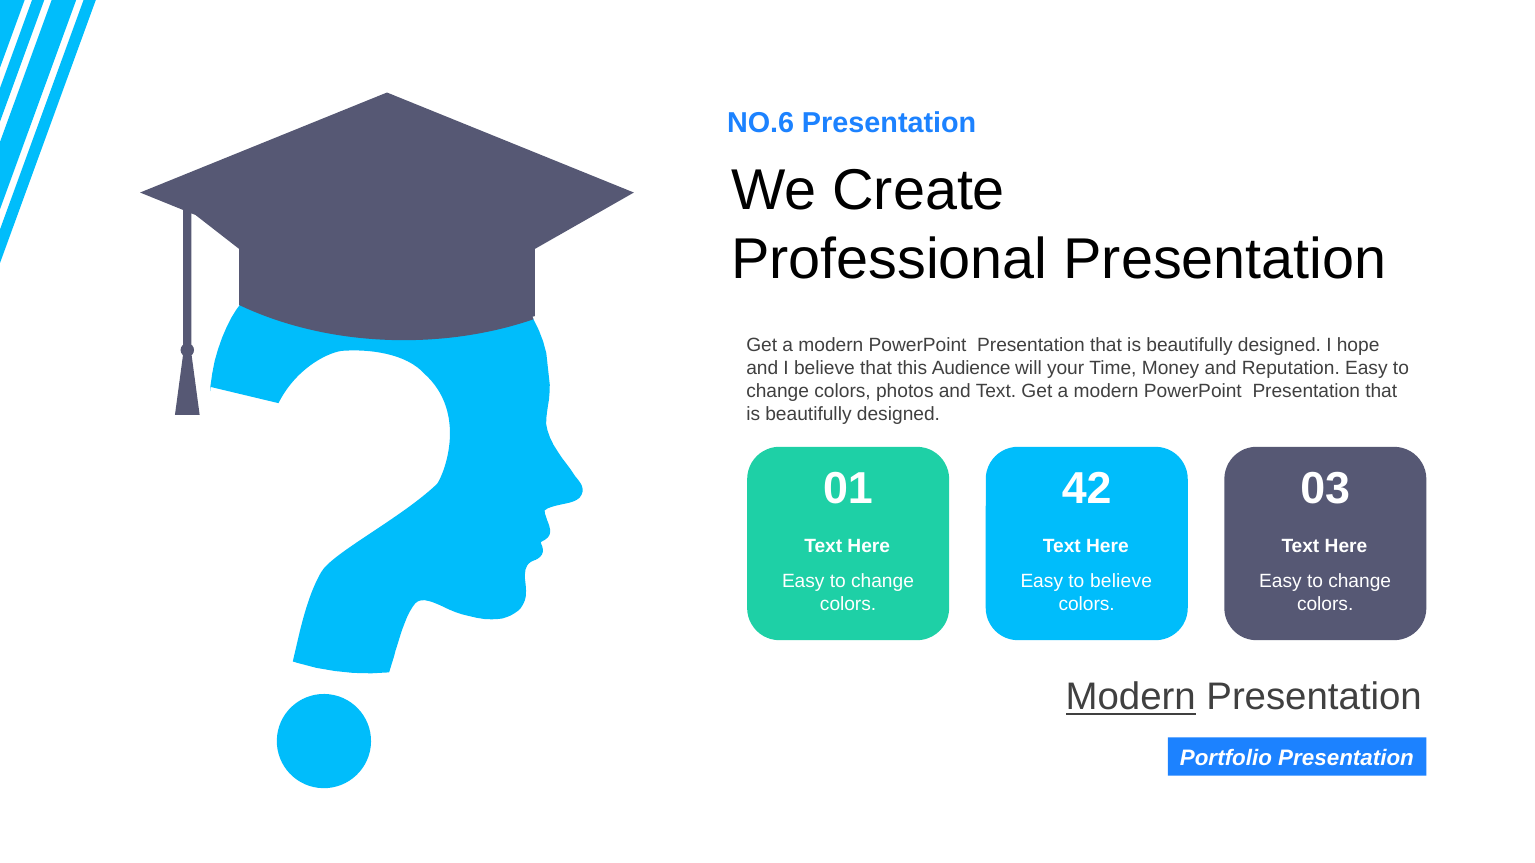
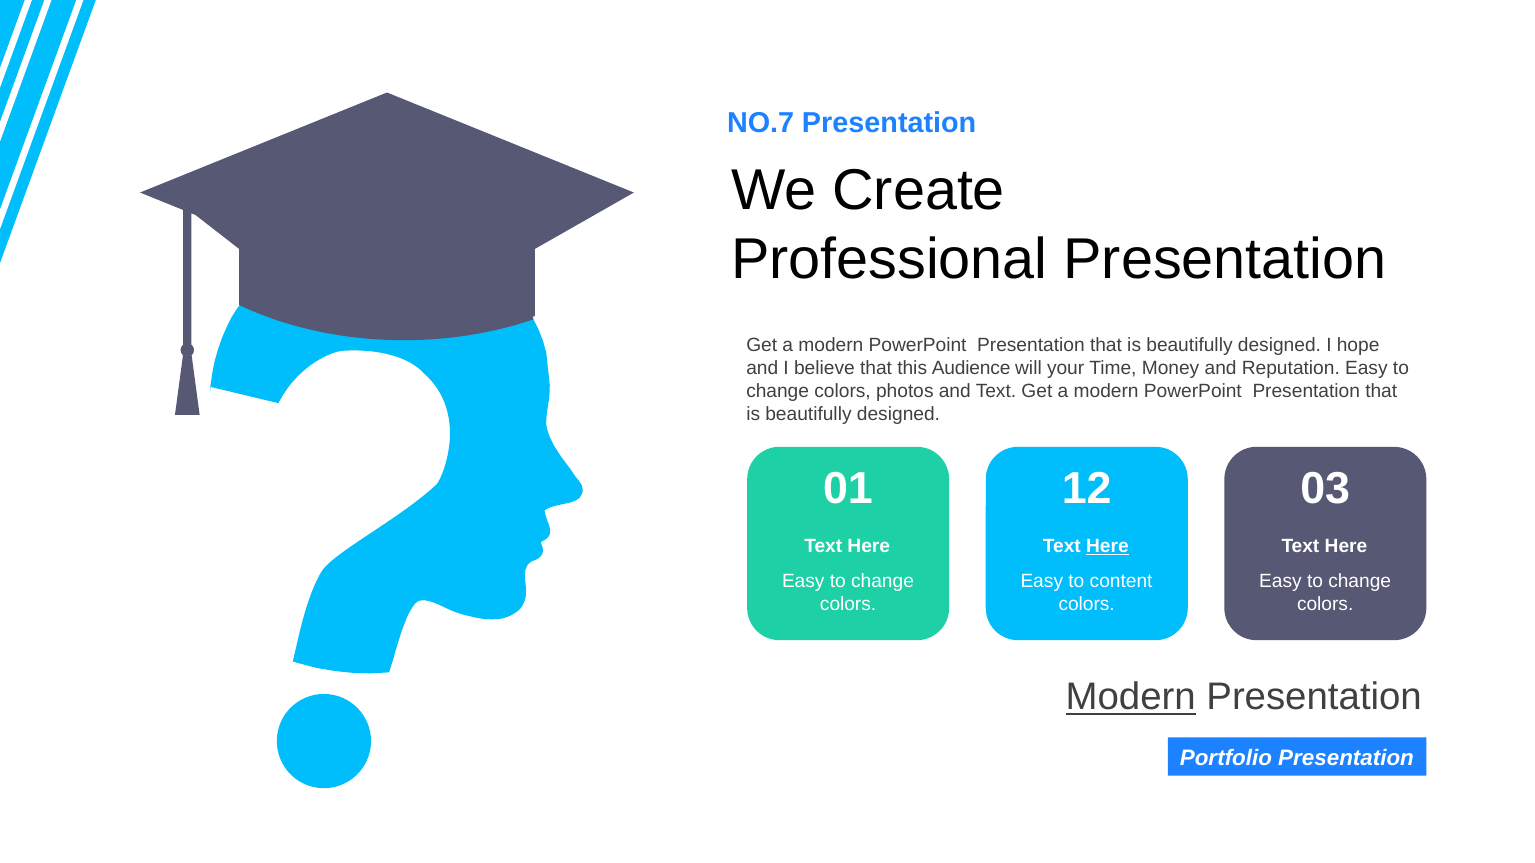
NO.6: NO.6 -> NO.7
42: 42 -> 12
Here at (1107, 546) underline: none -> present
to believe: believe -> content
